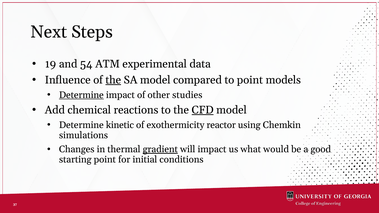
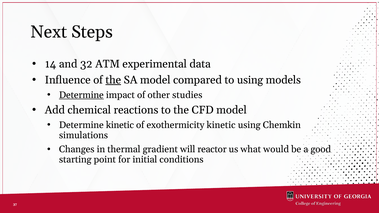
19: 19 -> 14
54: 54 -> 32
to point: point -> using
CFD underline: present -> none
exothermicity reactor: reactor -> kinetic
gradient underline: present -> none
will impact: impact -> reactor
